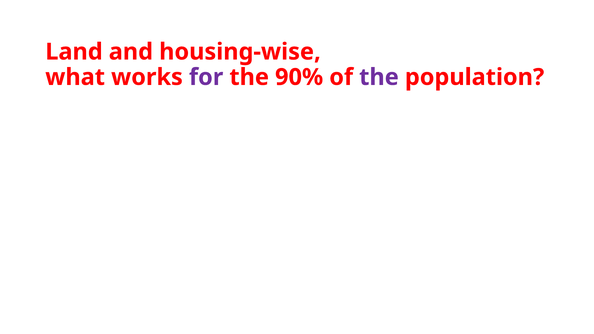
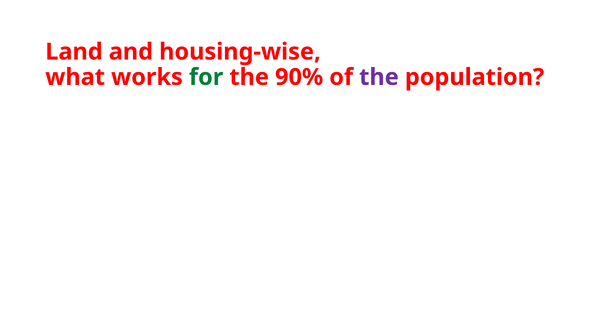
for colour: purple -> green
